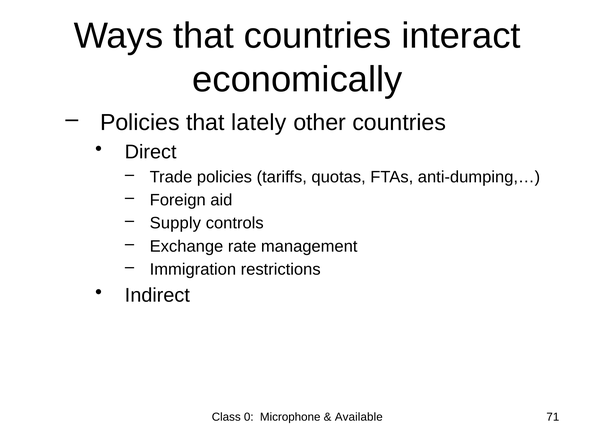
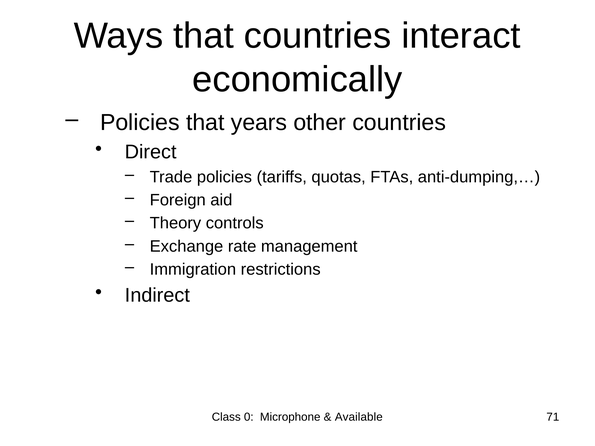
lately: lately -> years
Supply: Supply -> Theory
